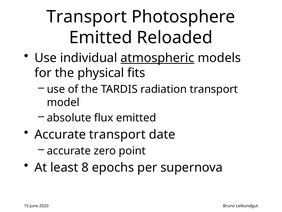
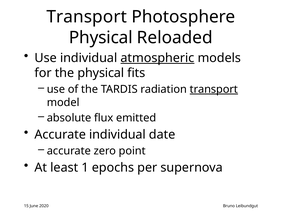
Emitted at (101, 37): Emitted -> Physical
transport at (214, 89) underline: none -> present
Accurate transport: transport -> individual
8: 8 -> 1
